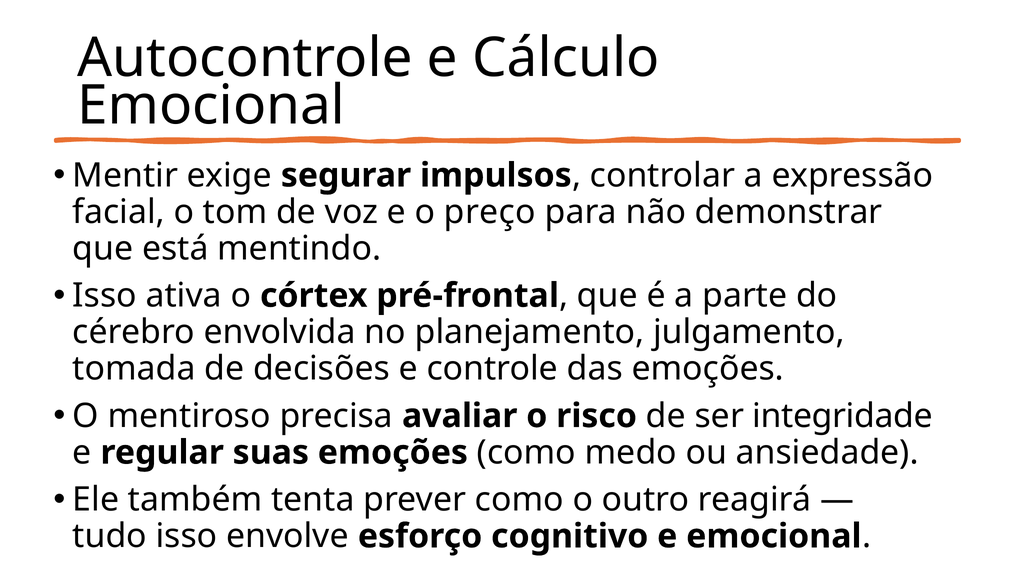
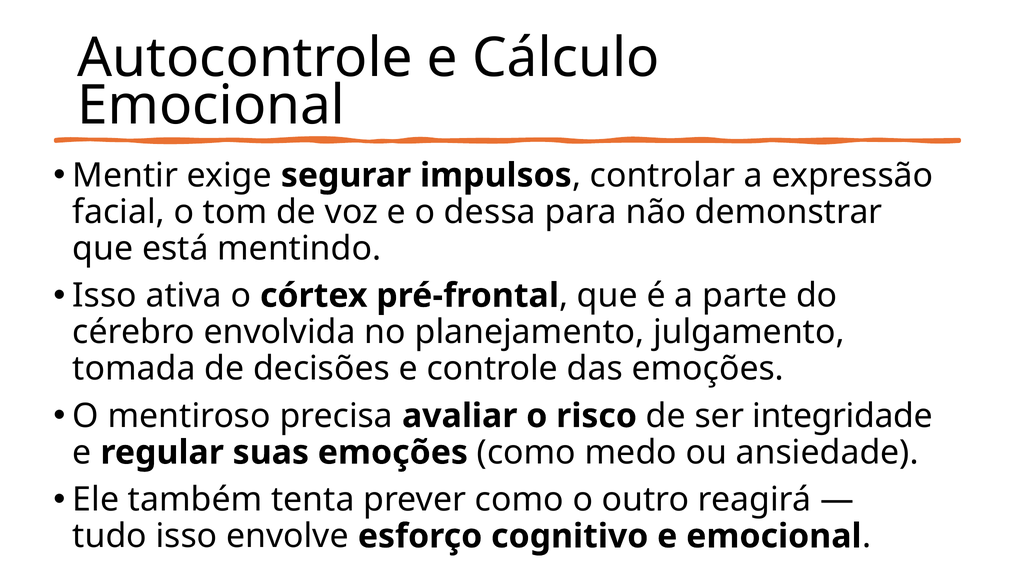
preço: preço -> dessa
